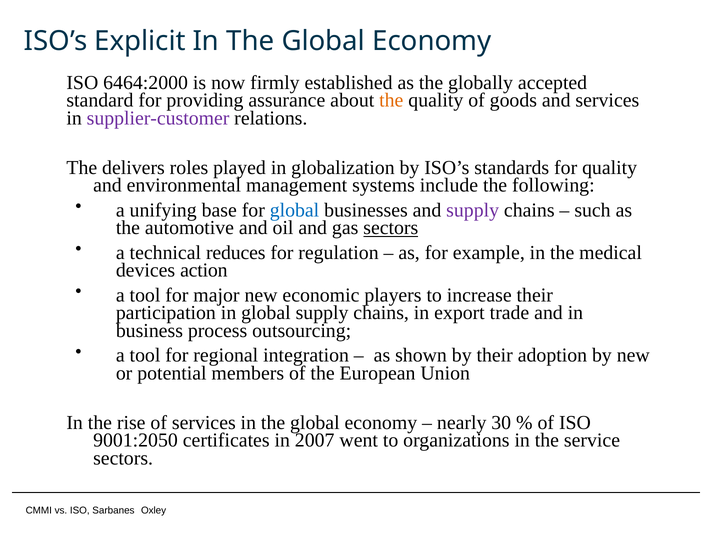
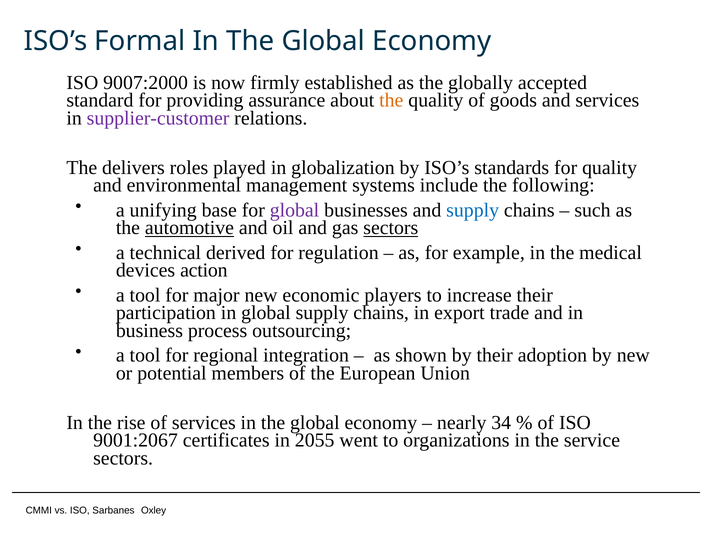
Explicit: Explicit -> Formal
6464:2000: 6464:2000 -> 9007:2000
global at (294, 210) colour: blue -> purple
supply at (473, 210) colour: purple -> blue
automotive underline: none -> present
reduces: reduces -> derived
30: 30 -> 34
9001:2050: 9001:2050 -> 9001:2067
in 2007: 2007 -> 2055
